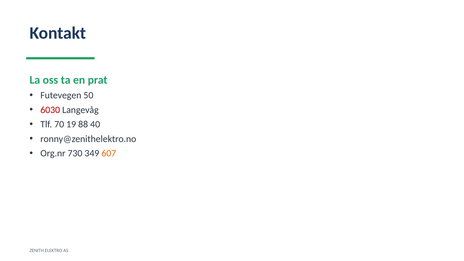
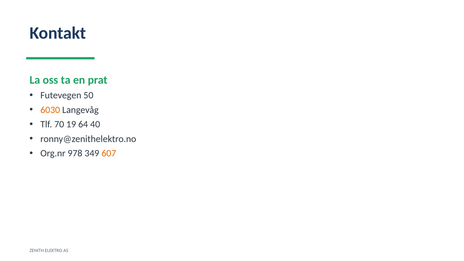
6030 colour: red -> orange
88: 88 -> 64
730: 730 -> 978
